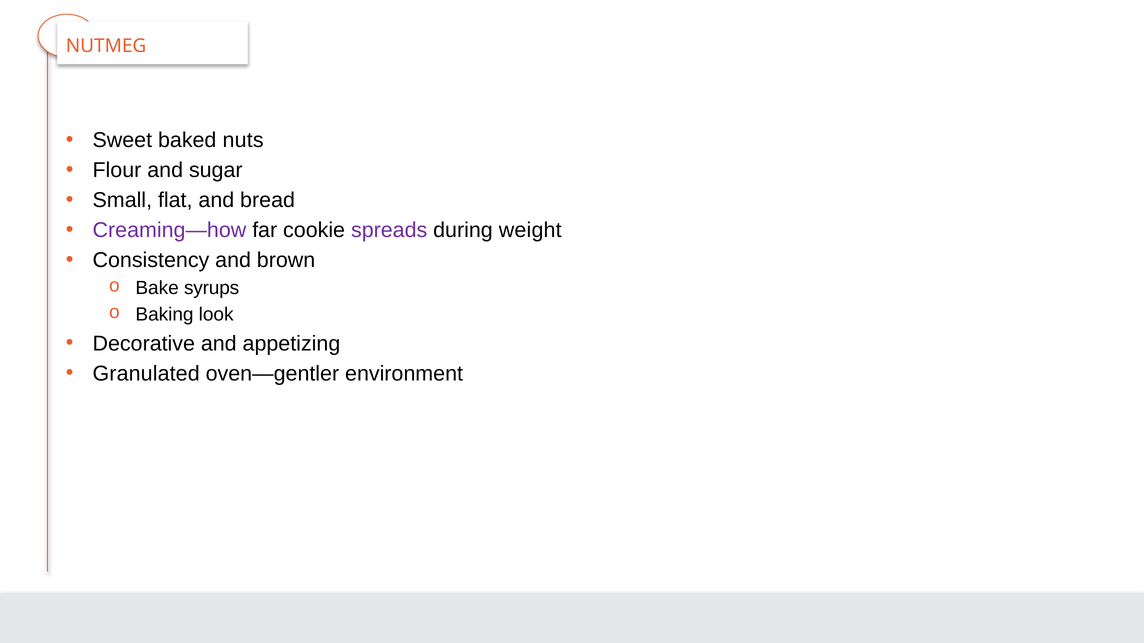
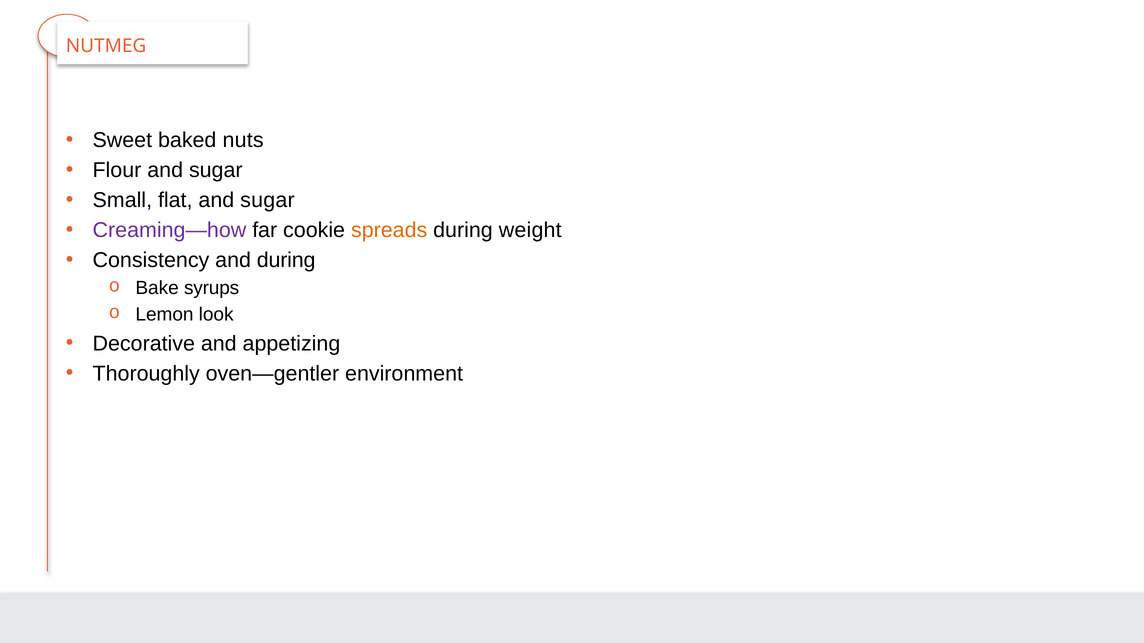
flat and bread: bread -> sugar
spreads colour: purple -> orange
and brown: brown -> during
Baking: Baking -> Lemon
Granulated: Granulated -> Thoroughly
